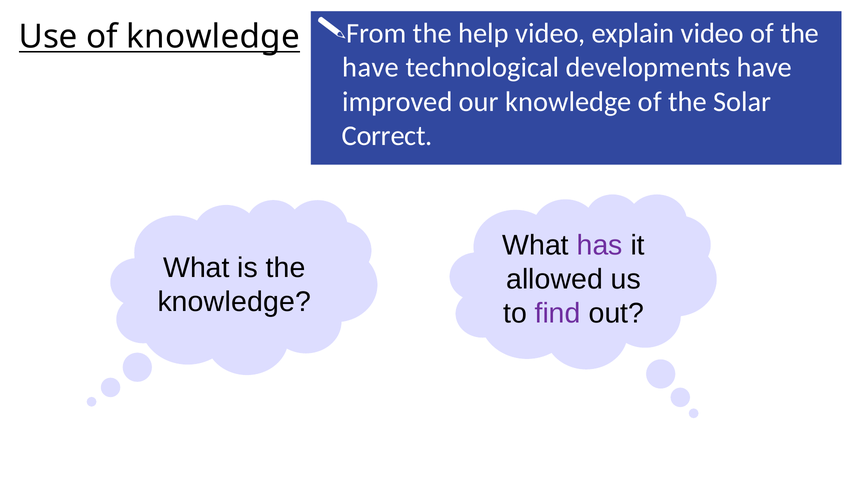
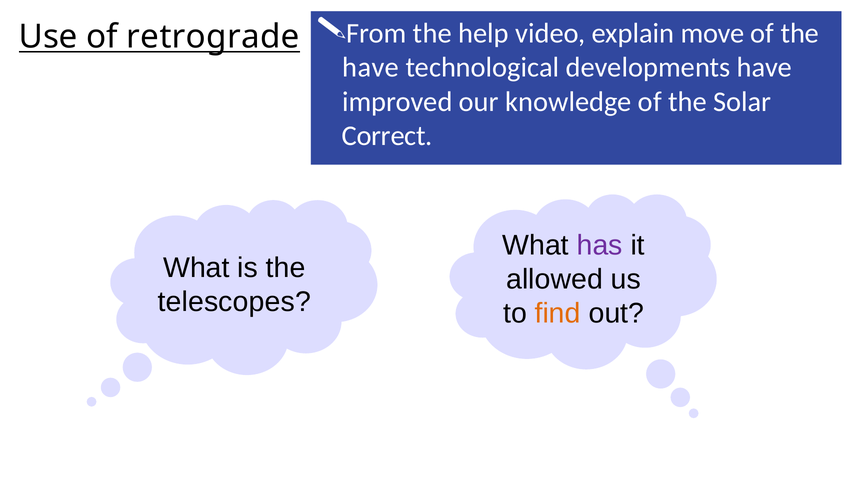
of knowledge: knowledge -> retrograde
explain video: video -> move
knowledge at (234, 302): knowledge -> telescopes
find colour: purple -> orange
